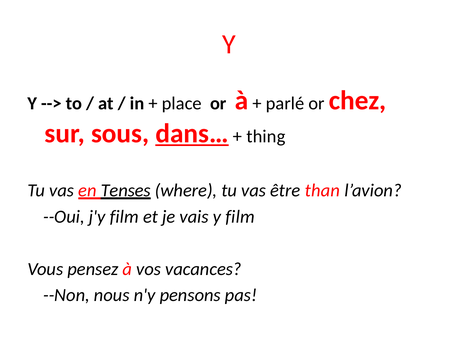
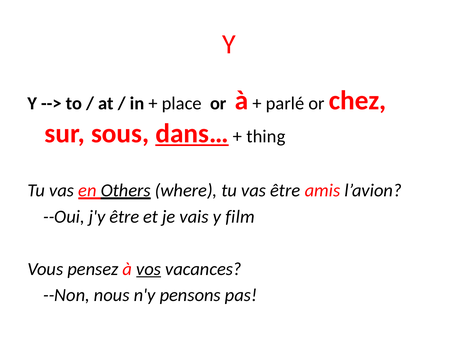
Tenses: Tenses -> Others
than: than -> amis
j'y film: film -> être
vos underline: none -> present
